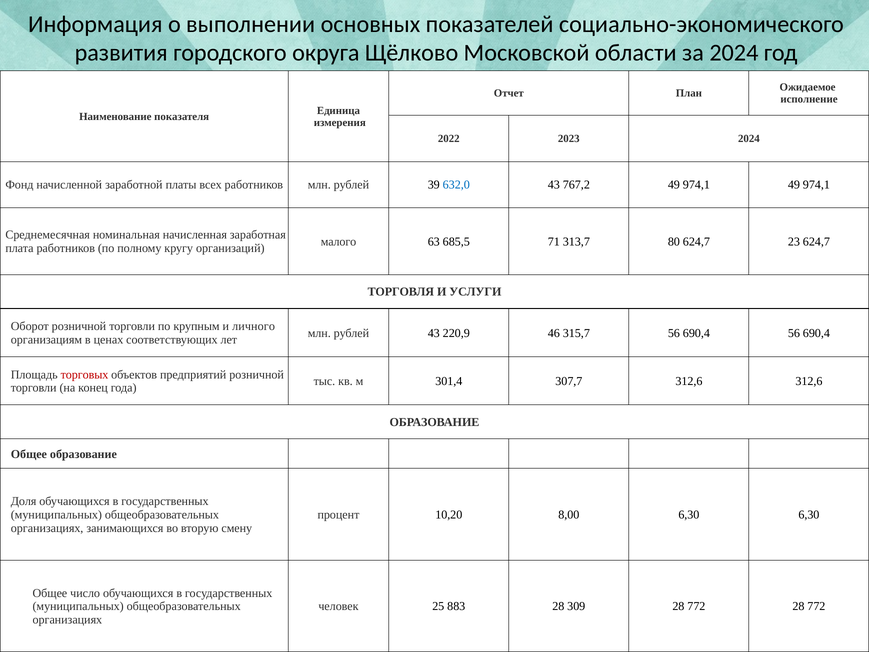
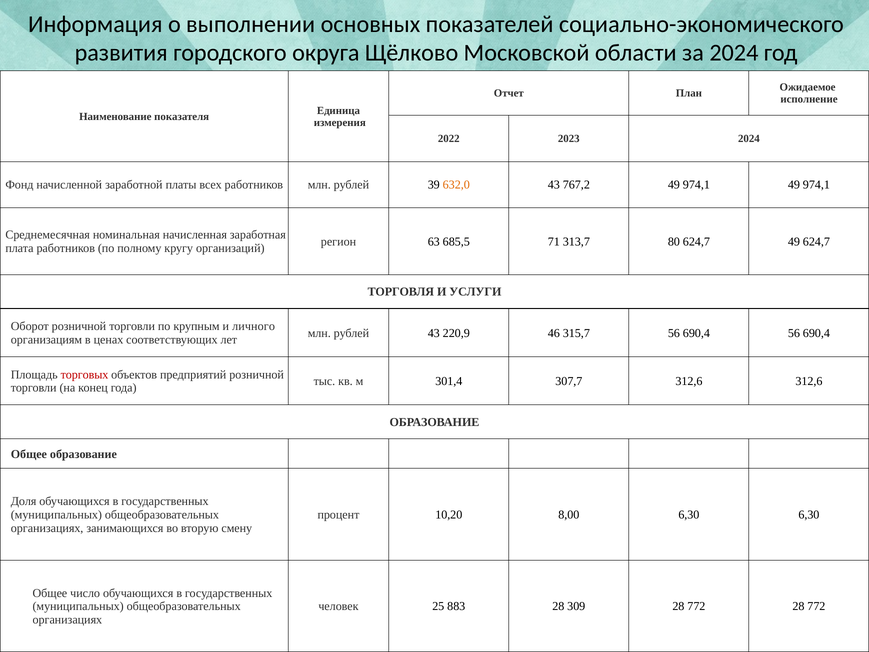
632,0 colour: blue -> orange
малого: малого -> регион
624,7 23: 23 -> 49
